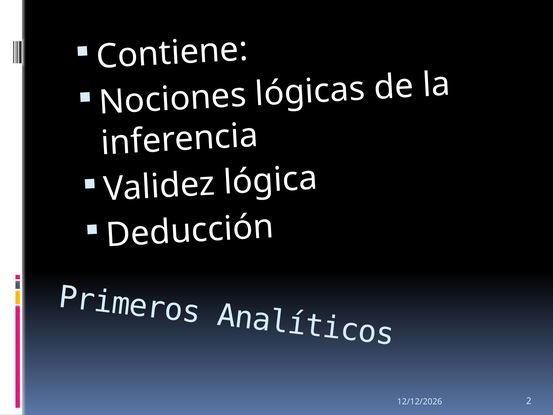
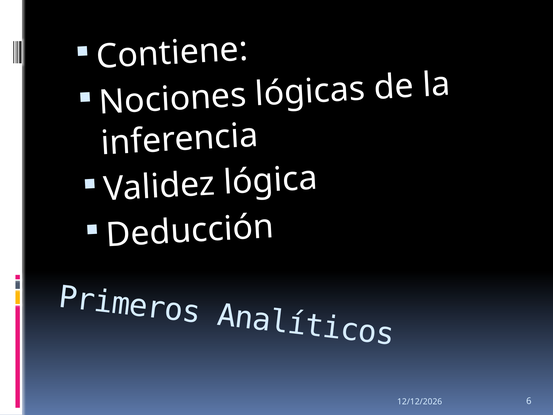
2: 2 -> 6
